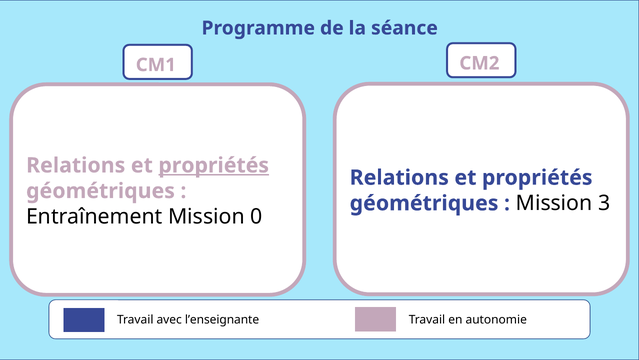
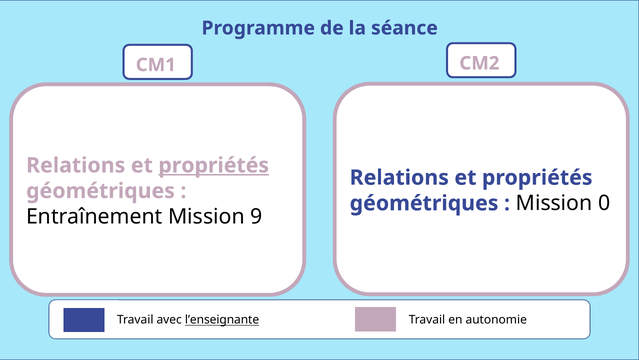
3: 3 -> 0
0: 0 -> 9
l’enseignante underline: none -> present
